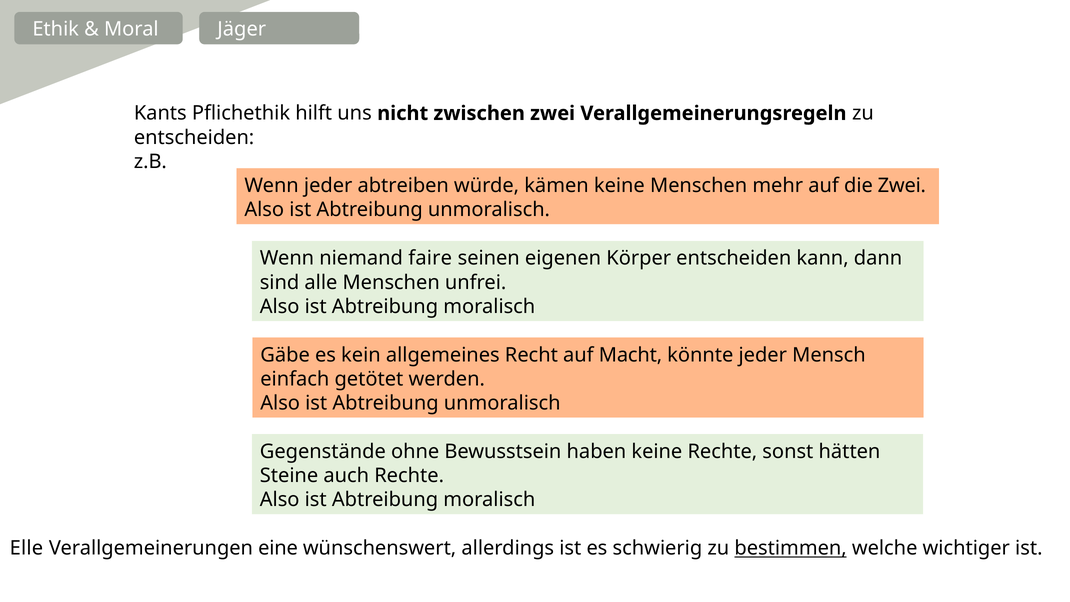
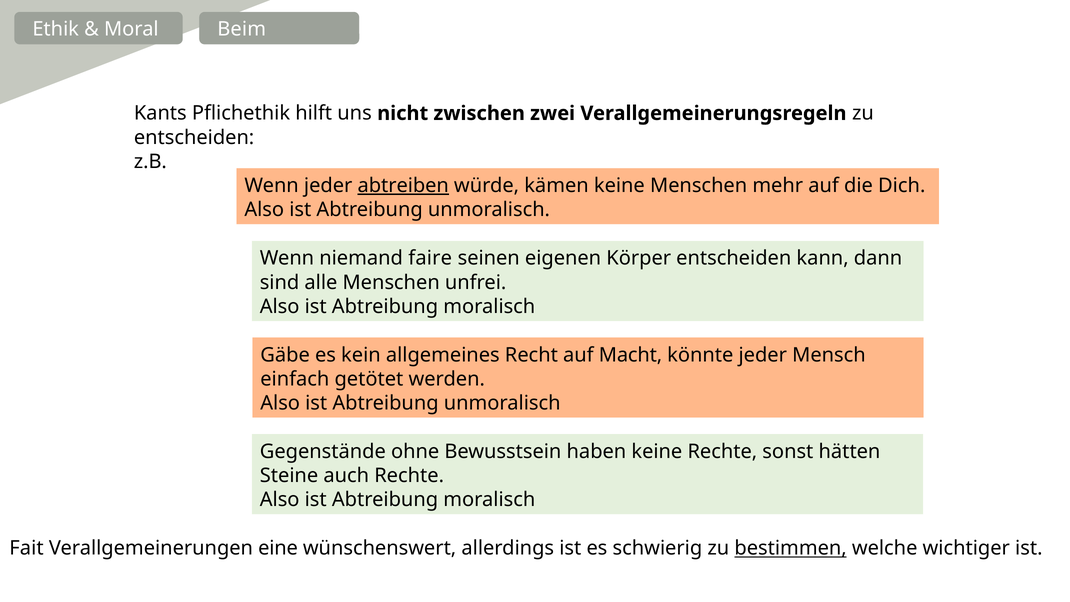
Jäger: Jäger -> Beim
abtreiben underline: none -> present
die Zwei: Zwei -> Dich
Elle: Elle -> Fait
